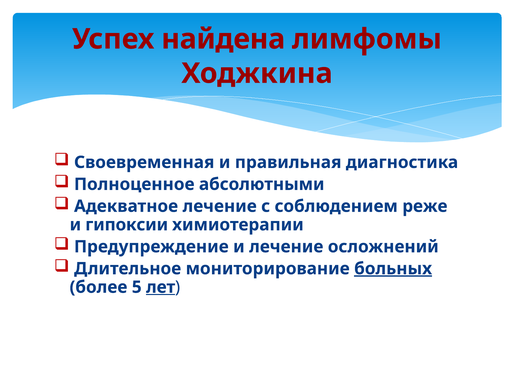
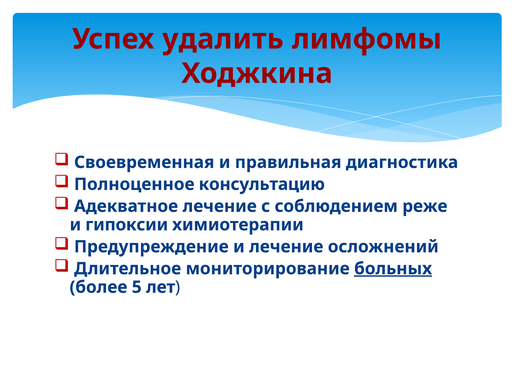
найдена: найдена -> удалить
абсолютными: абсолютными -> консультацию
лет underline: present -> none
